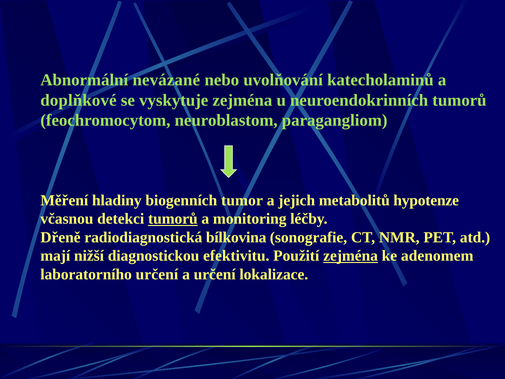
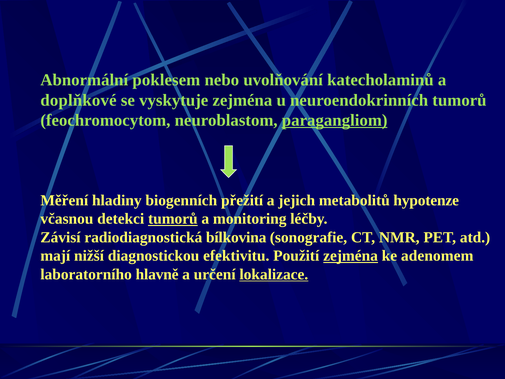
nevázané: nevázané -> poklesem
paragangliom underline: none -> present
tumor: tumor -> přežití
Dřeně: Dřeně -> Závisí
laboratorního určení: určení -> hlavně
lokalizace underline: none -> present
